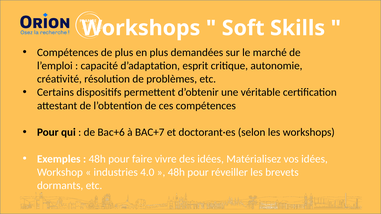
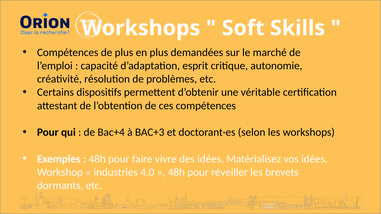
Bac+6: Bac+6 -> Bac+4
BAC+7: BAC+7 -> BAC+3
